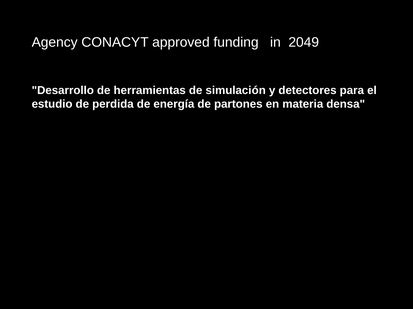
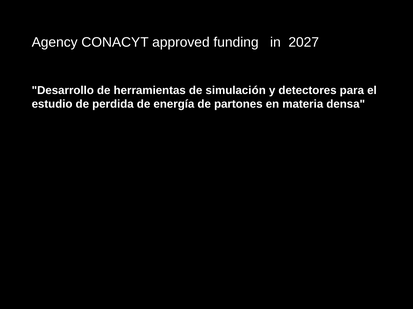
2049: 2049 -> 2027
